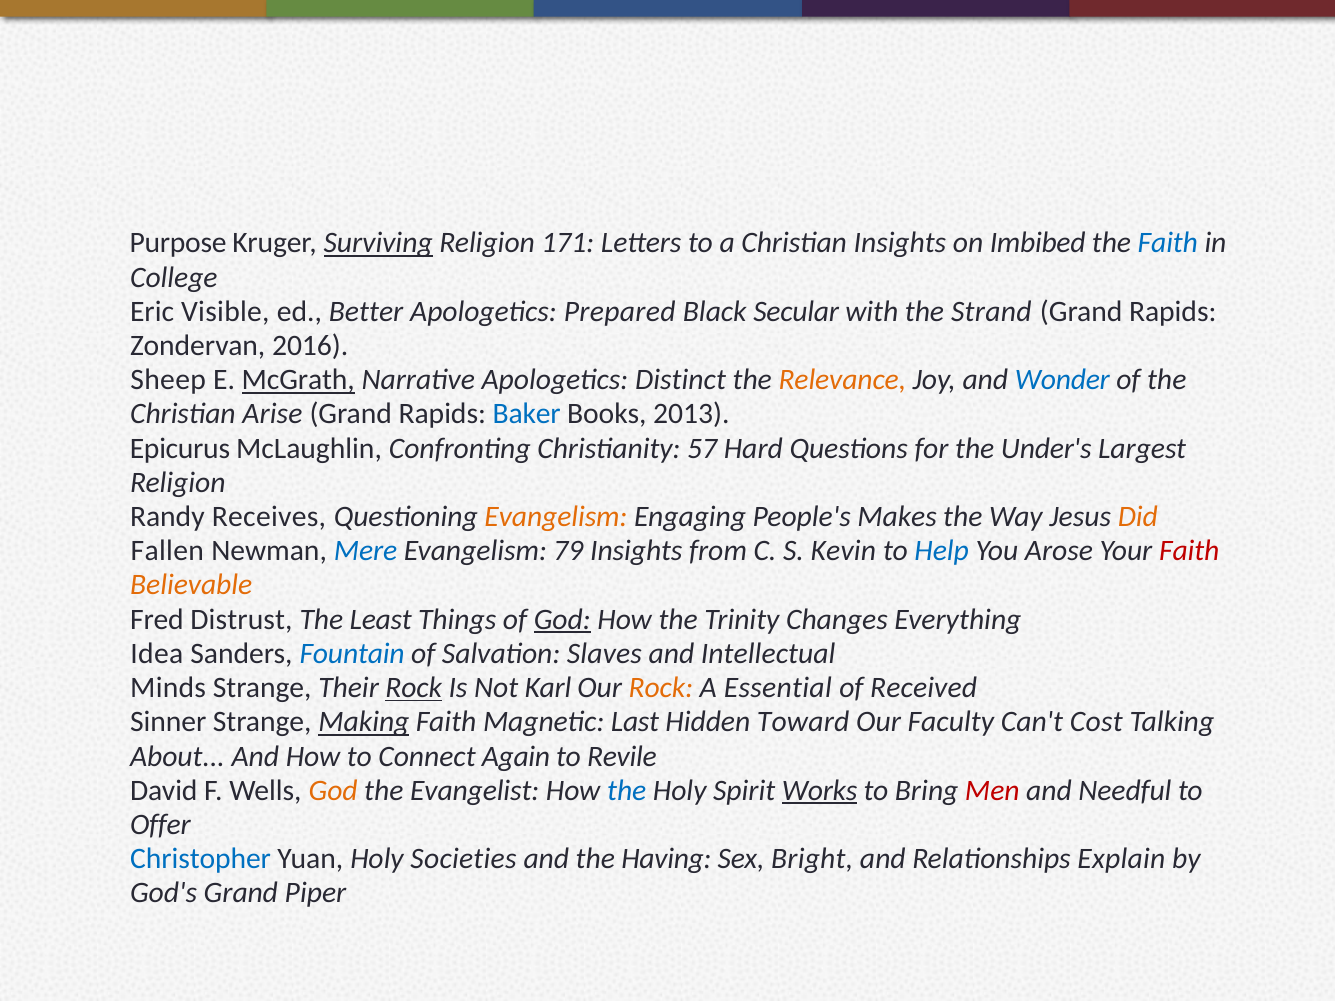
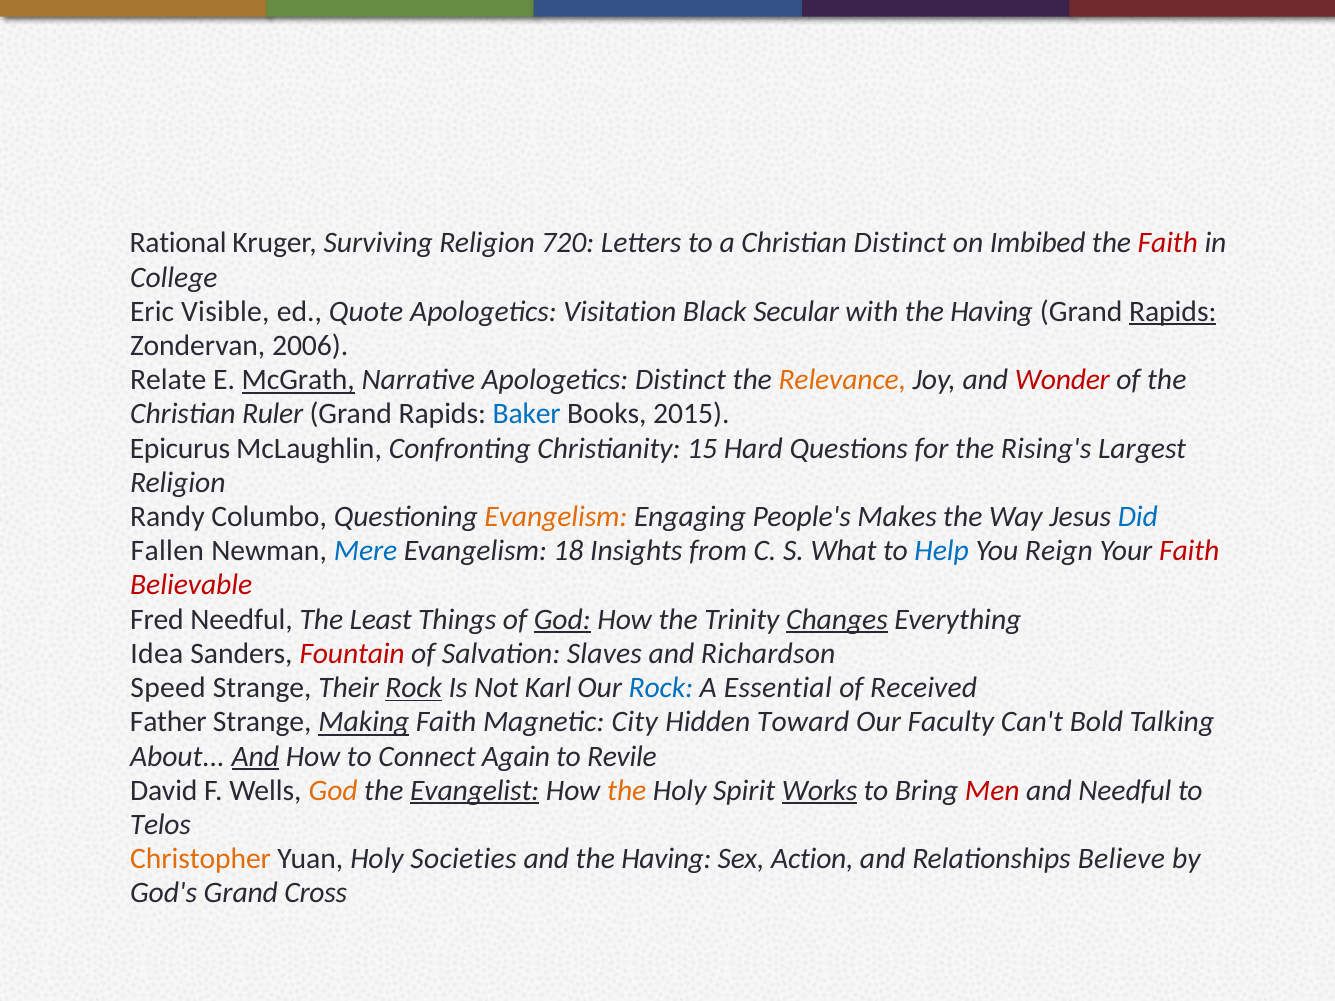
Purpose: Purpose -> Rational
Surviving underline: present -> none
171: 171 -> 720
Christian Insights: Insights -> Distinct
Faith at (1168, 243) colour: blue -> red
Better: Better -> Quote
Prepared: Prepared -> Visitation
with the Strand: Strand -> Having
Rapids at (1173, 312) underline: none -> present
2016: 2016 -> 2006
Sheep: Sheep -> Relate
Wonder colour: blue -> red
Arise: Arise -> Ruler
2013: 2013 -> 2015
57: 57 -> 15
Under's: Under's -> Rising's
Receives: Receives -> Columbo
Did colour: orange -> blue
79: 79 -> 18
Kevin: Kevin -> What
Arose: Arose -> Reign
Believable colour: orange -> red
Fred Distrust: Distrust -> Needful
Changes underline: none -> present
Fountain colour: blue -> red
Intellectual: Intellectual -> Richardson
Minds: Minds -> Speed
Rock at (661, 688) colour: orange -> blue
Sinner: Sinner -> Father
Last: Last -> City
Cost: Cost -> Bold
And at (255, 756) underline: none -> present
Evangelist underline: none -> present
the at (627, 791) colour: blue -> orange
Offer: Offer -> Telos
Christopher colour: blue -> orange
Bright: Bright -> Action
Explain: Explain -> Believe
Piper: Piper -> Cross
